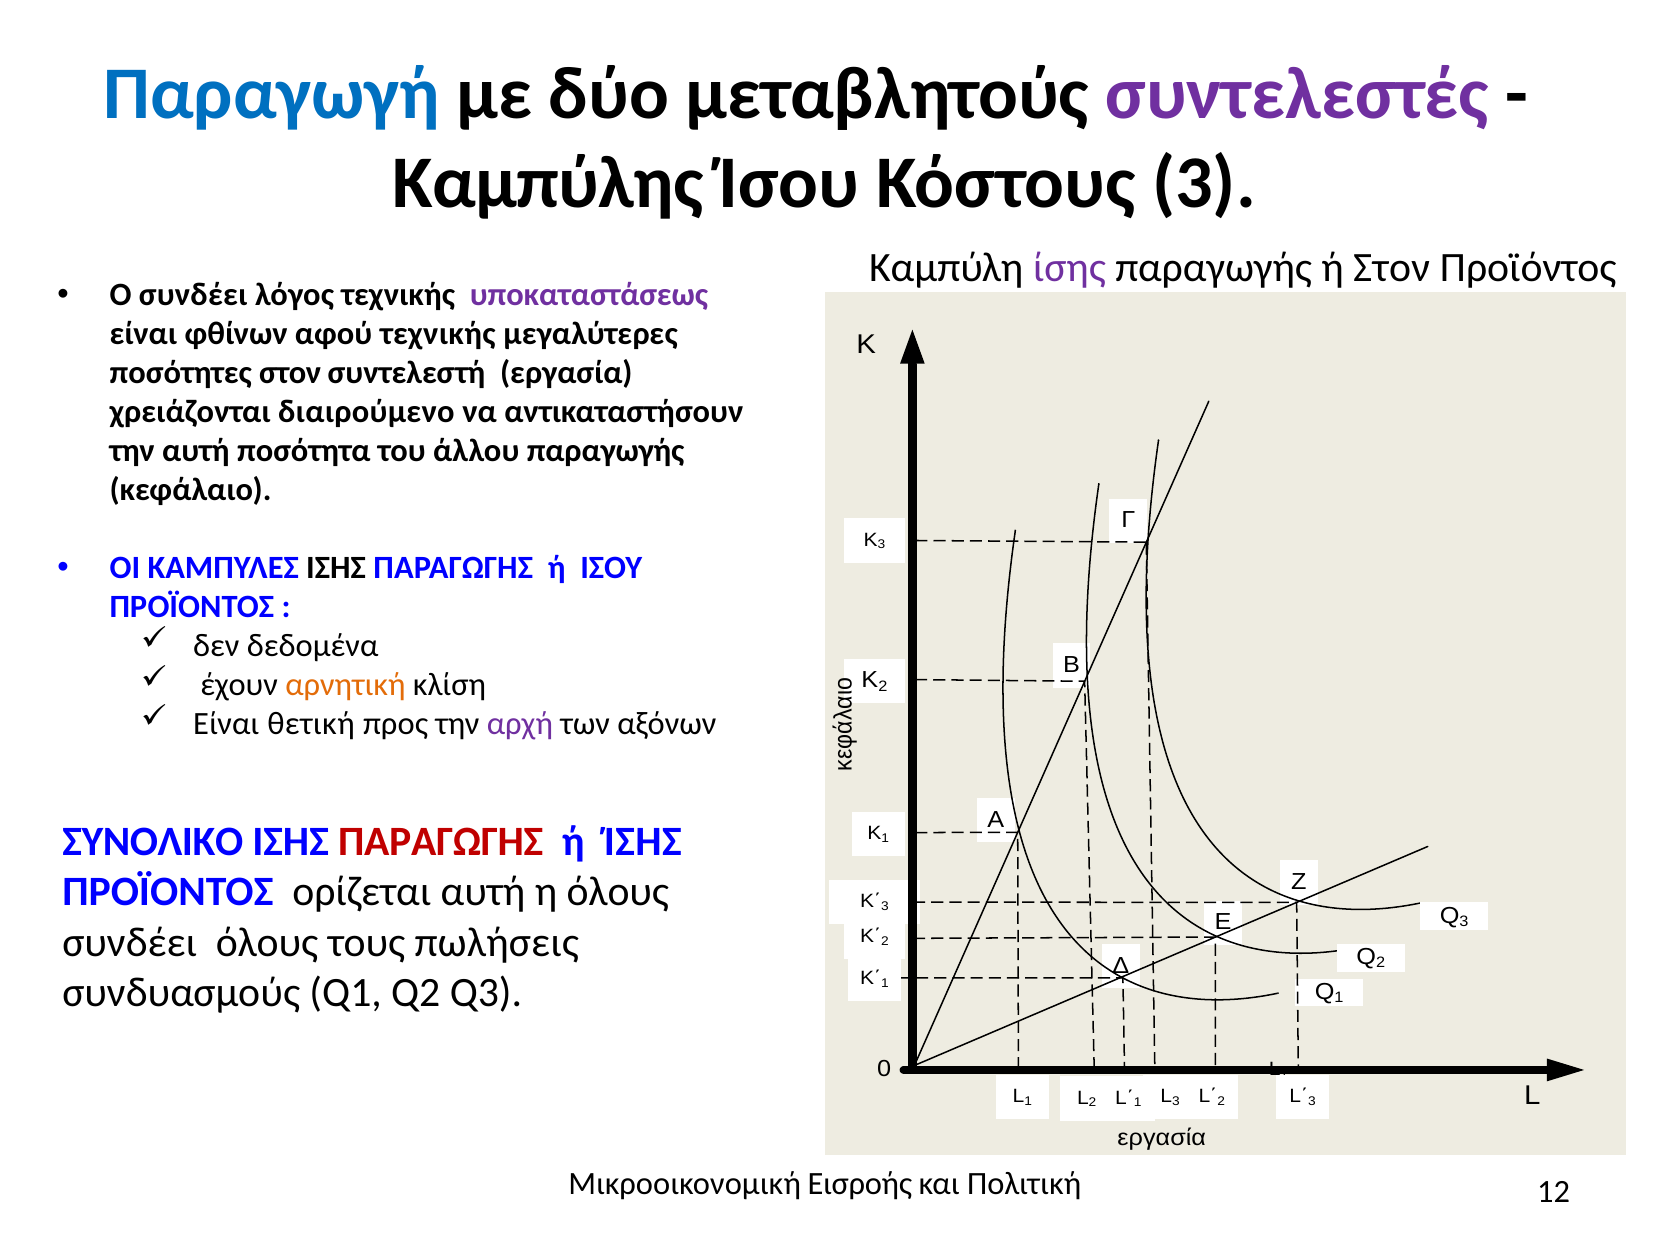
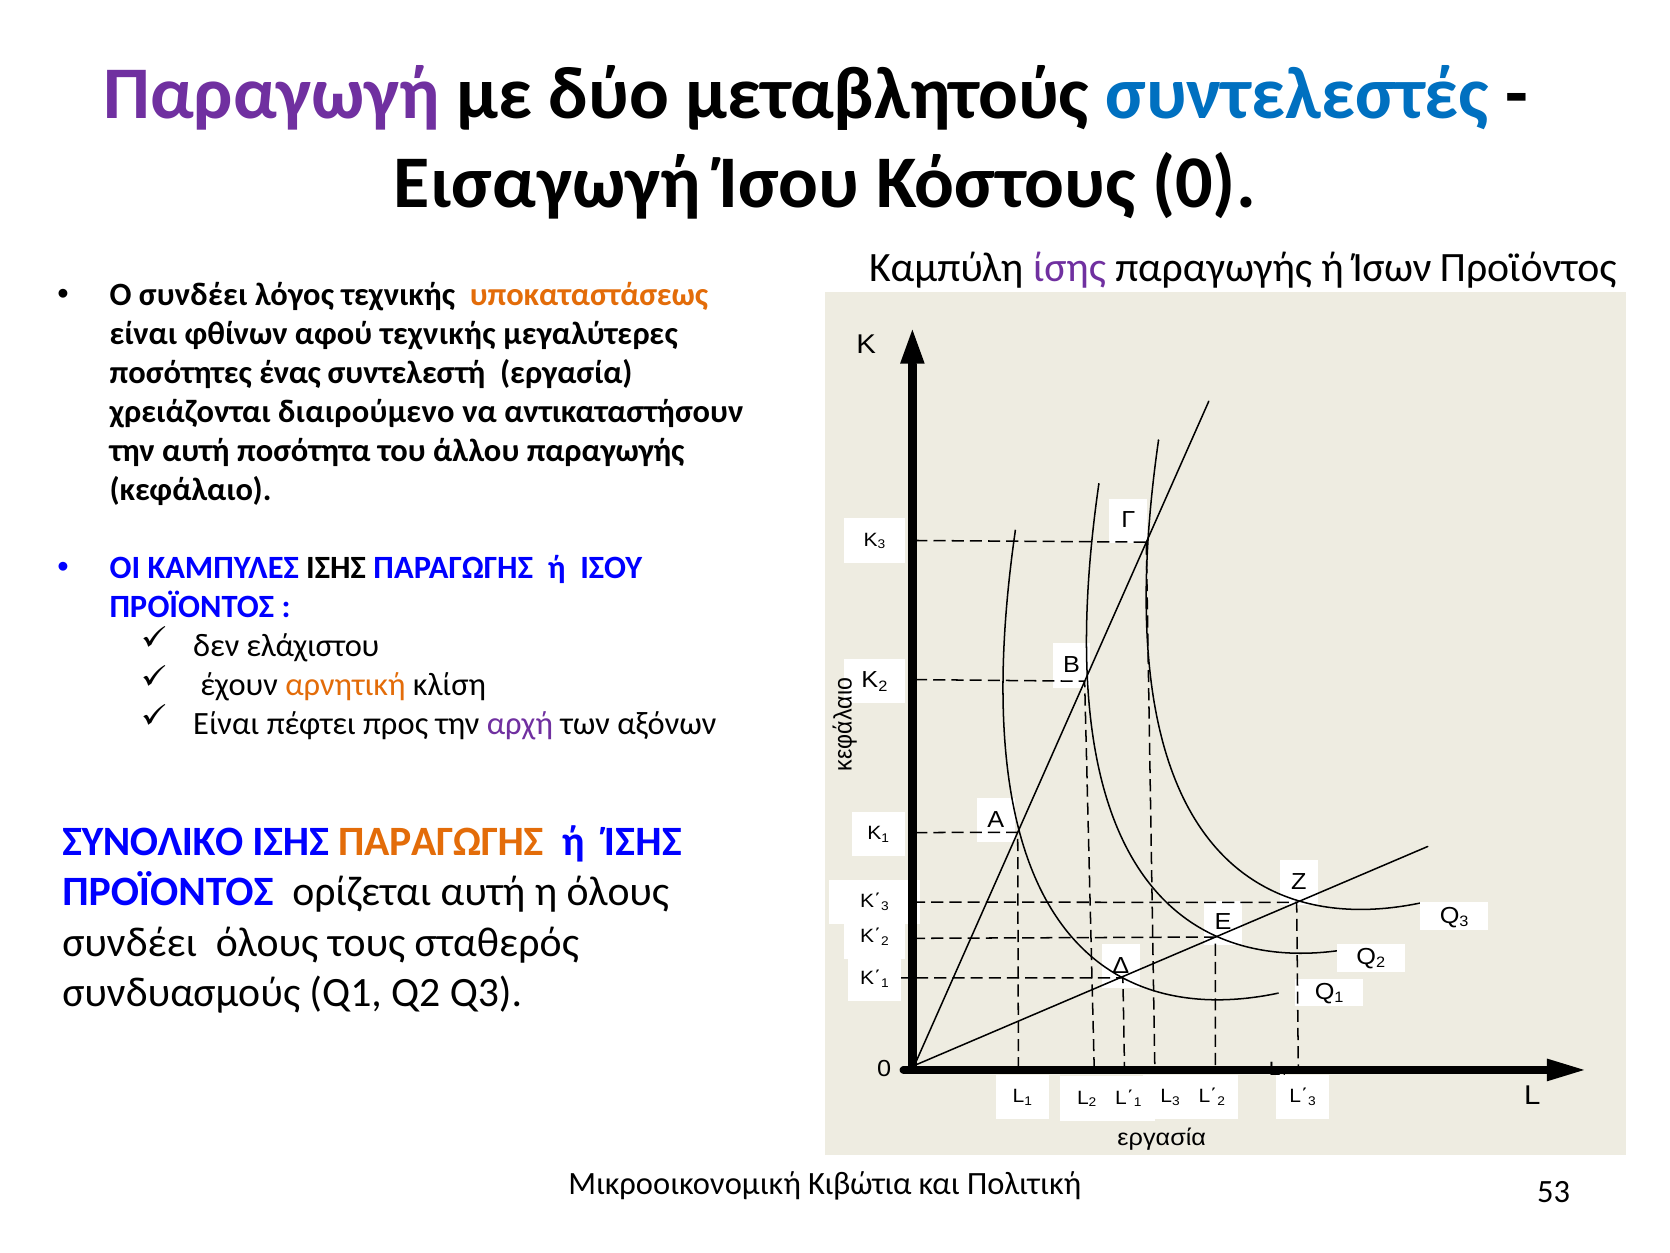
Παραγωγή colour: blue -> purple
συντελεστές colour: purple -> blue
Καμπύλης: Καμπύλης -> Εισαγωγή
Κόστους 3: 3 -> 0
ή Στον: Στον -> Ίσων
υποκαταστάσεως colour: purple -> orange
ποσότητες στον: στον -> ένας
δεδομένα: δεδομένα -> ελάχιστου
θετική: θετική -> πέφτει
ΠΑΡΑΓΩΓΗΣ at (441, 842) colour: red -> orange
πωλήσεις: πωλήσεις -> σταθερός
Εισροής: Εισροής -> Κιβώτια
12: 12 -> 53
